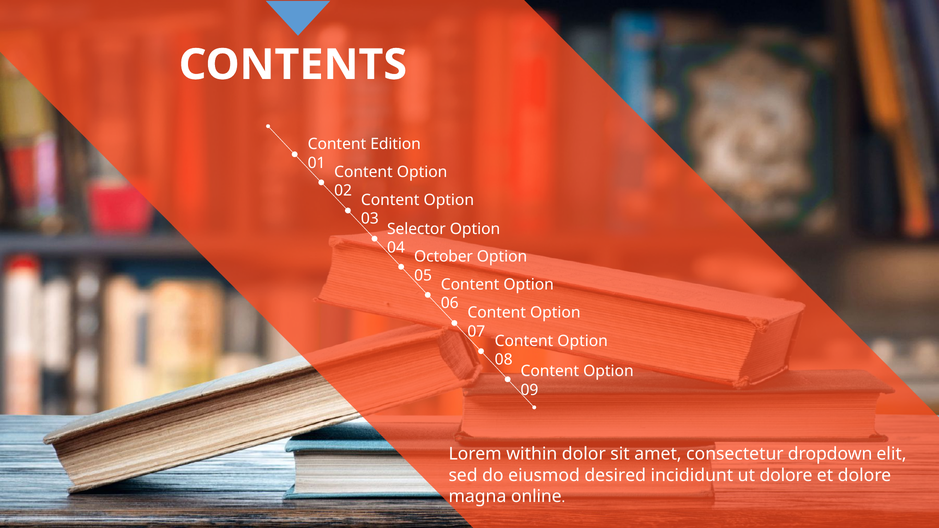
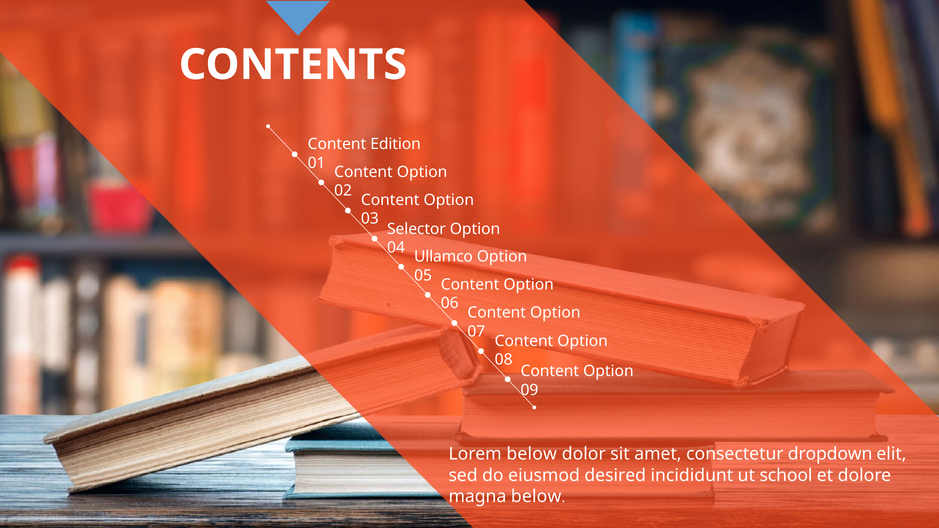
October: October -> Ullamco
Lorem within: within -> below
ut dolore: dolore -> school
magna online: online -> below
